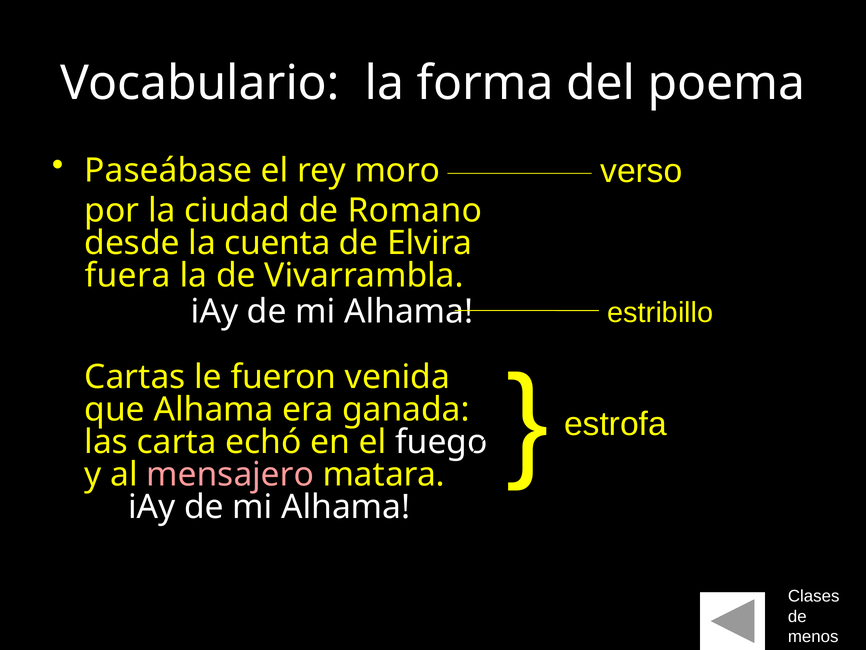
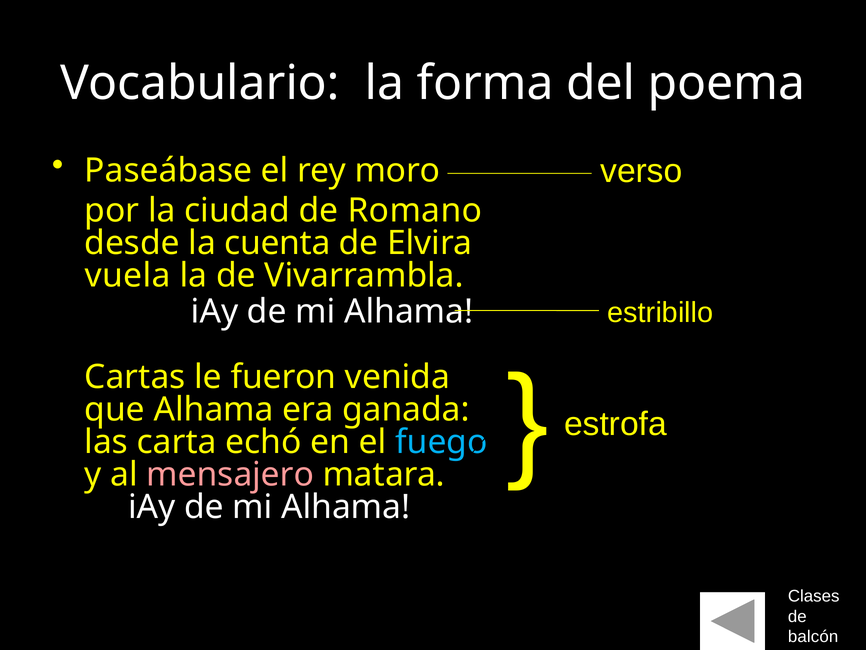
fuera: fuera -> vuela
fuego colour: white -> light blue
menos: menos -> balcón
